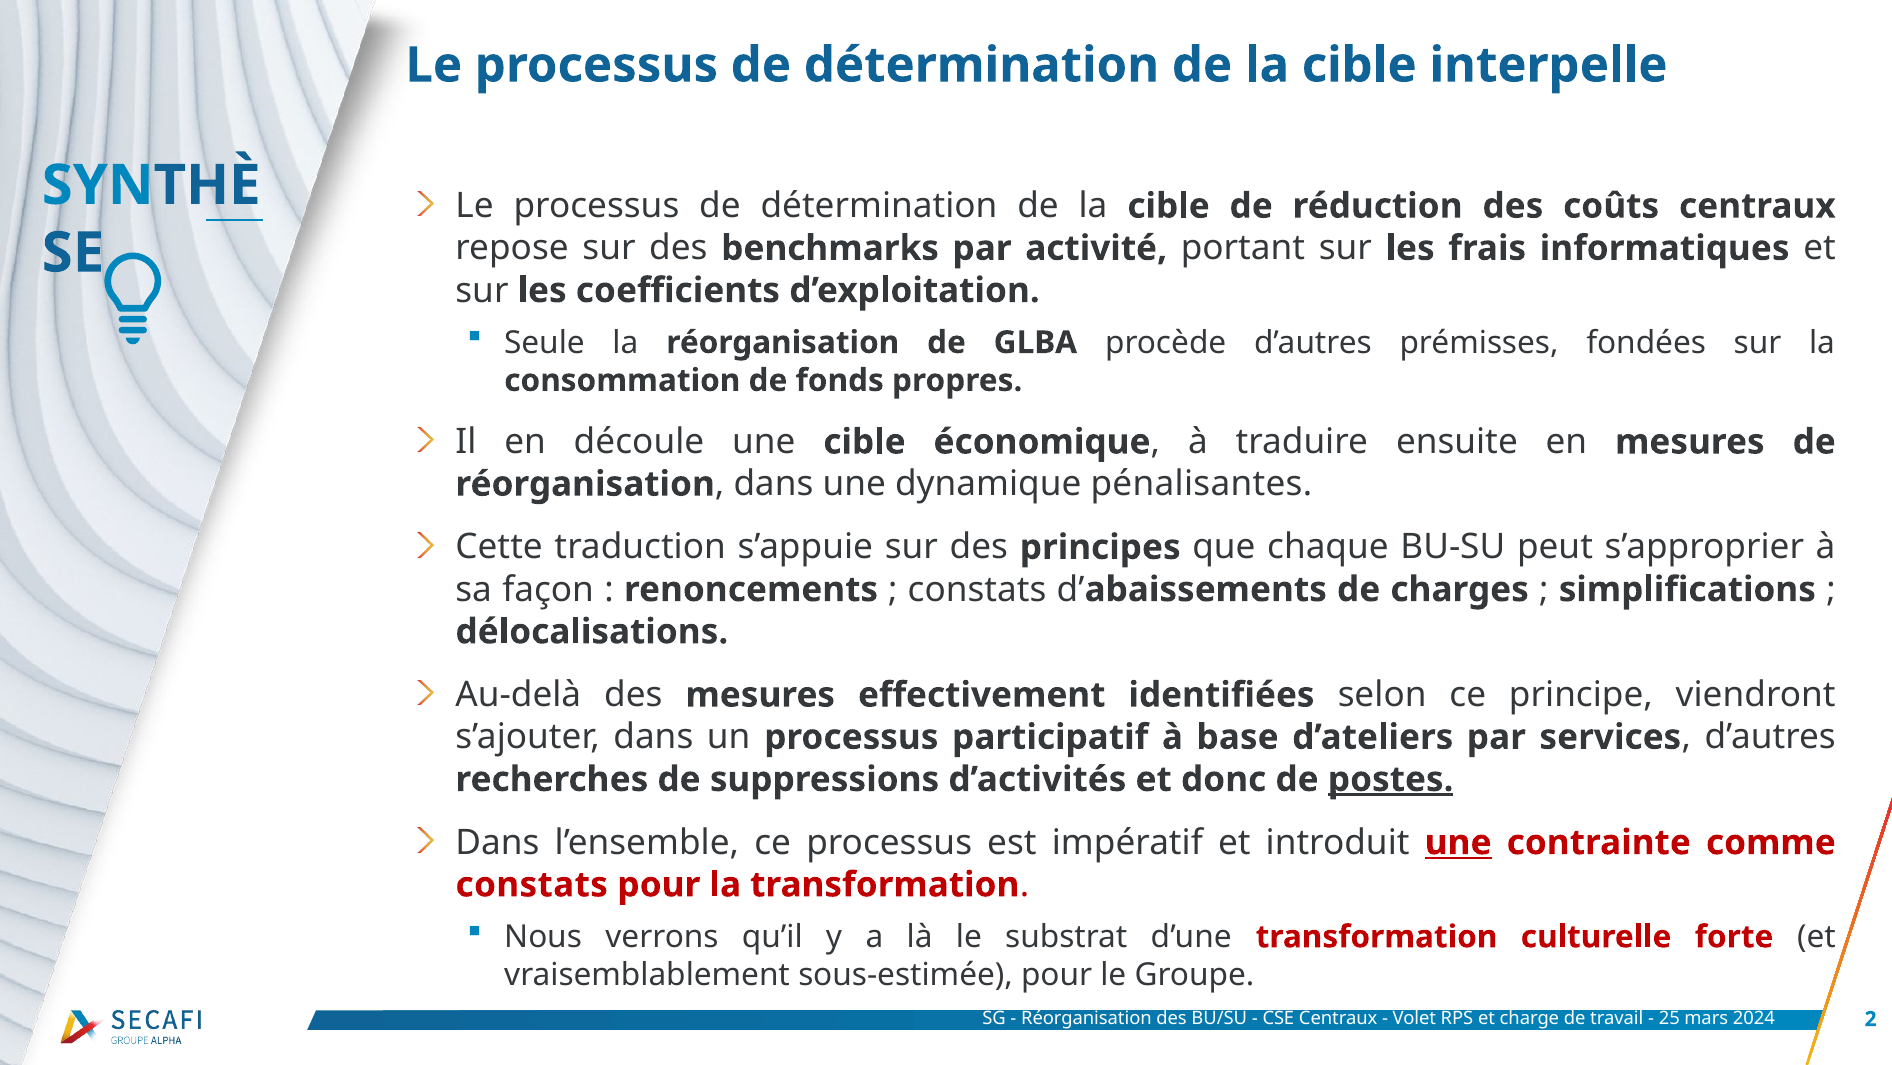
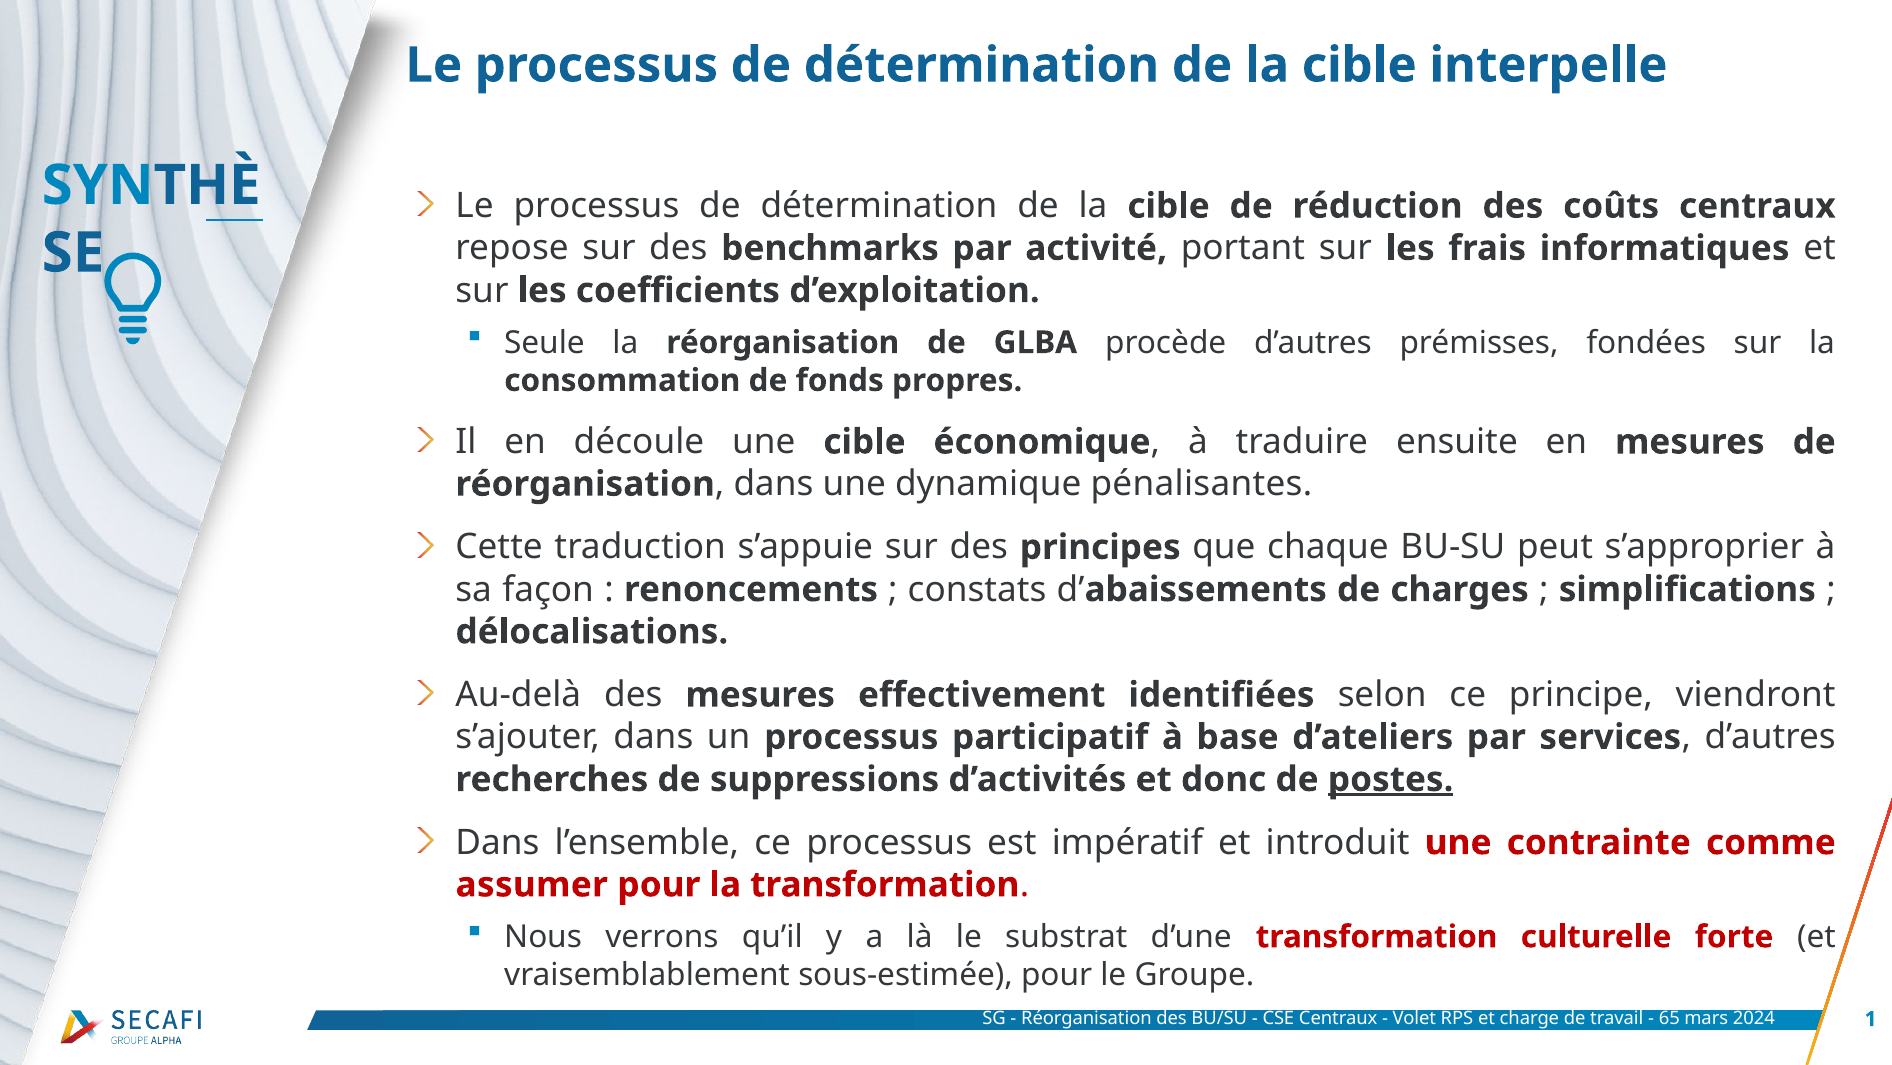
une at (1458, 842) underline: present -> none
constats at (532, 884): constats -> assumer
25: 25 -> 65
2: 2 -> 1
